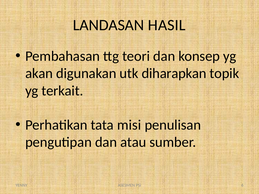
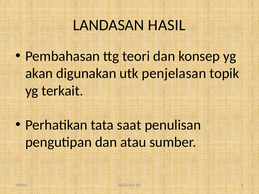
diharapkan: diharapkan -> penjelasan
misi: misi -> saat
